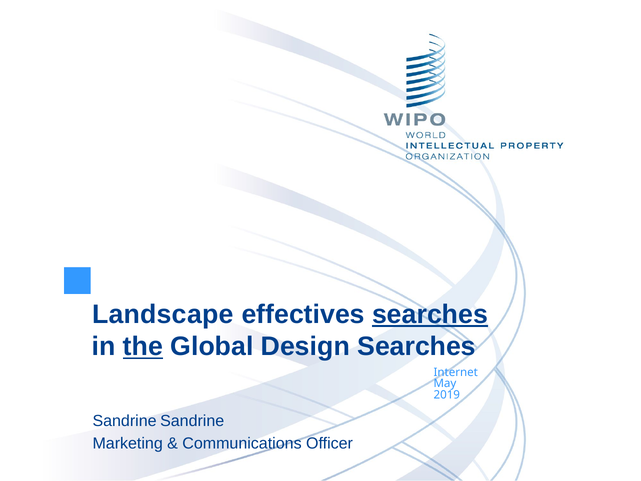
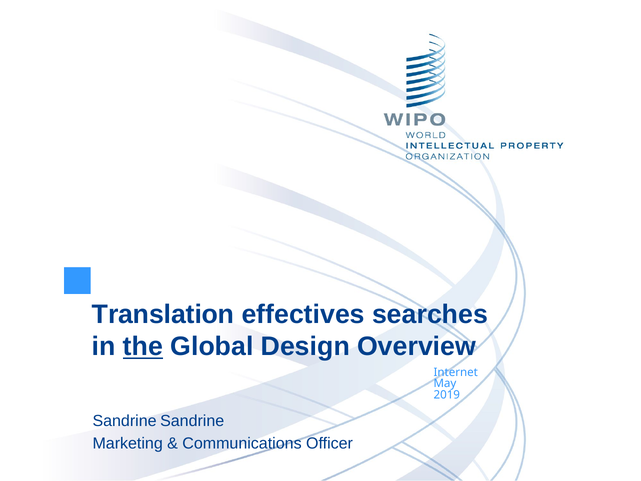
Landscape: Landscape -> Translation
searches at (430, 314) underline: present -> none
Design Searches: Searches -> Overview
